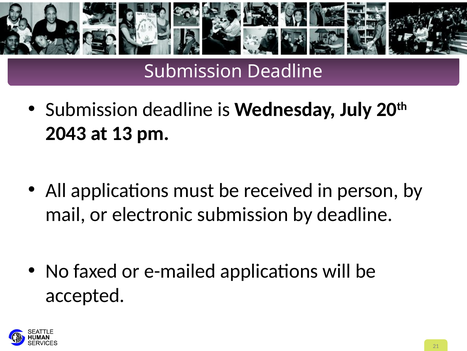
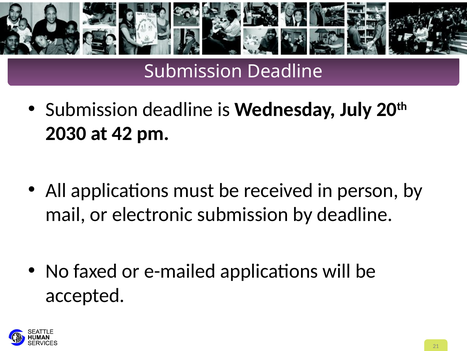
2043: 2043 -> 2030
13: 13 -> 42
